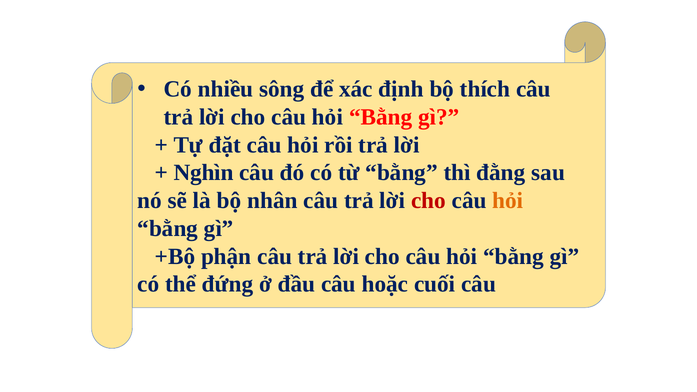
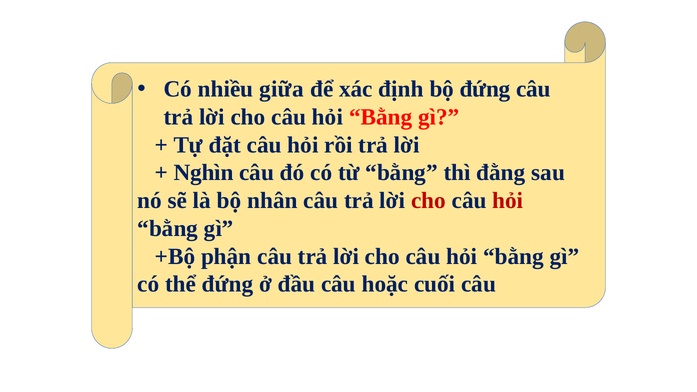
sông: sông -> giữa
bộ thích: thích -> đứng
hỏi at (508, 201) colour: orange -> red
